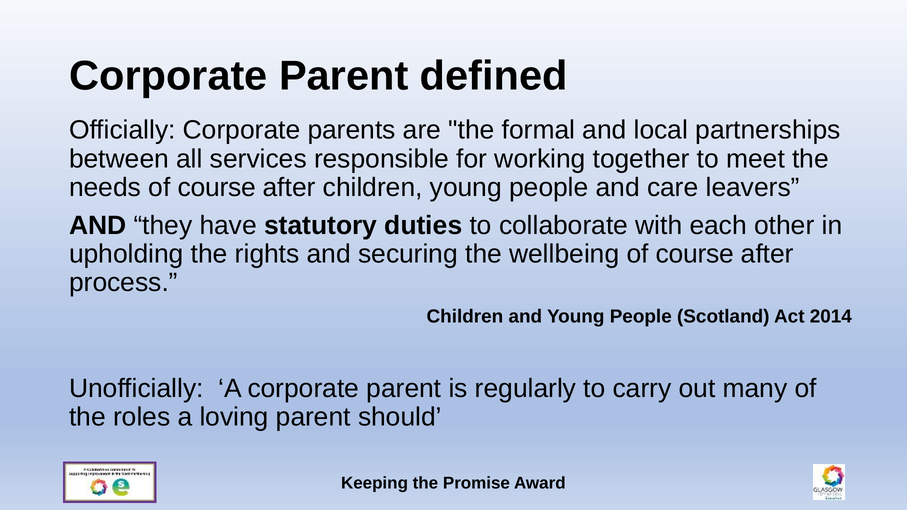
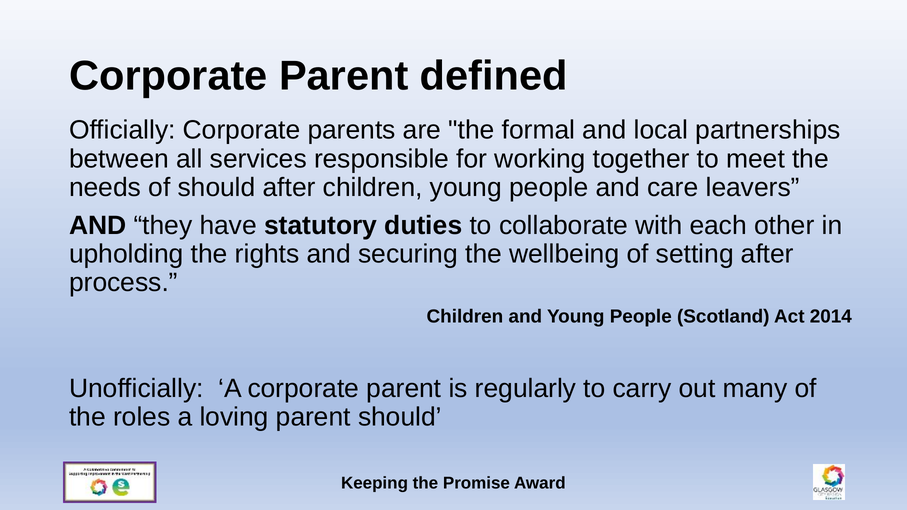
needs of course: course -> should
wellbeing of course: course -> setting
